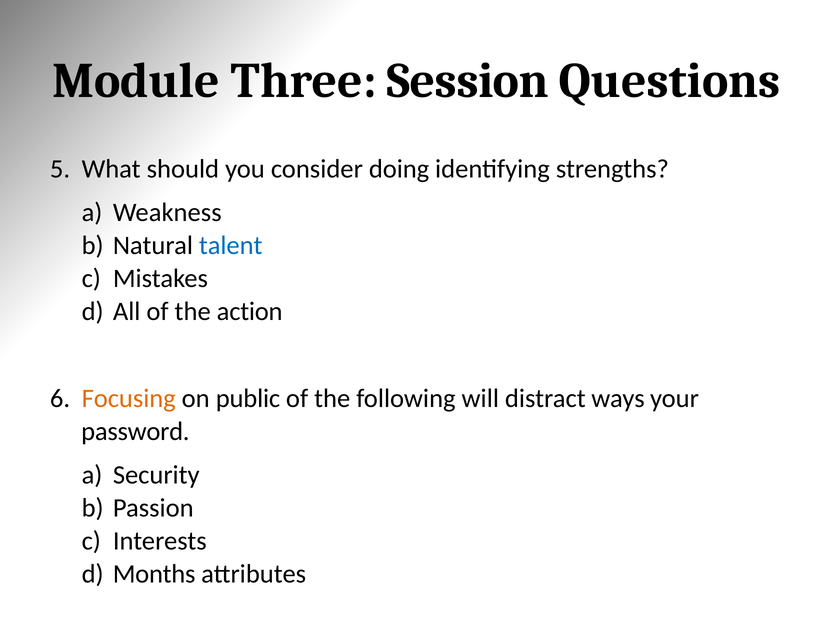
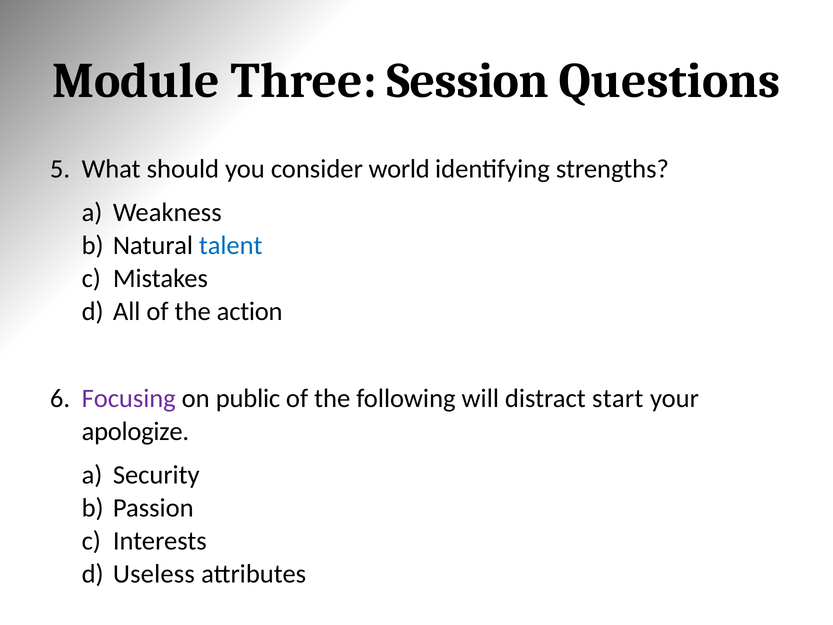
doing: doing -> world
Focusing colour: orange -> purple
ways: ways -> start
password: password -> apologize
Months: Months -> Useless
